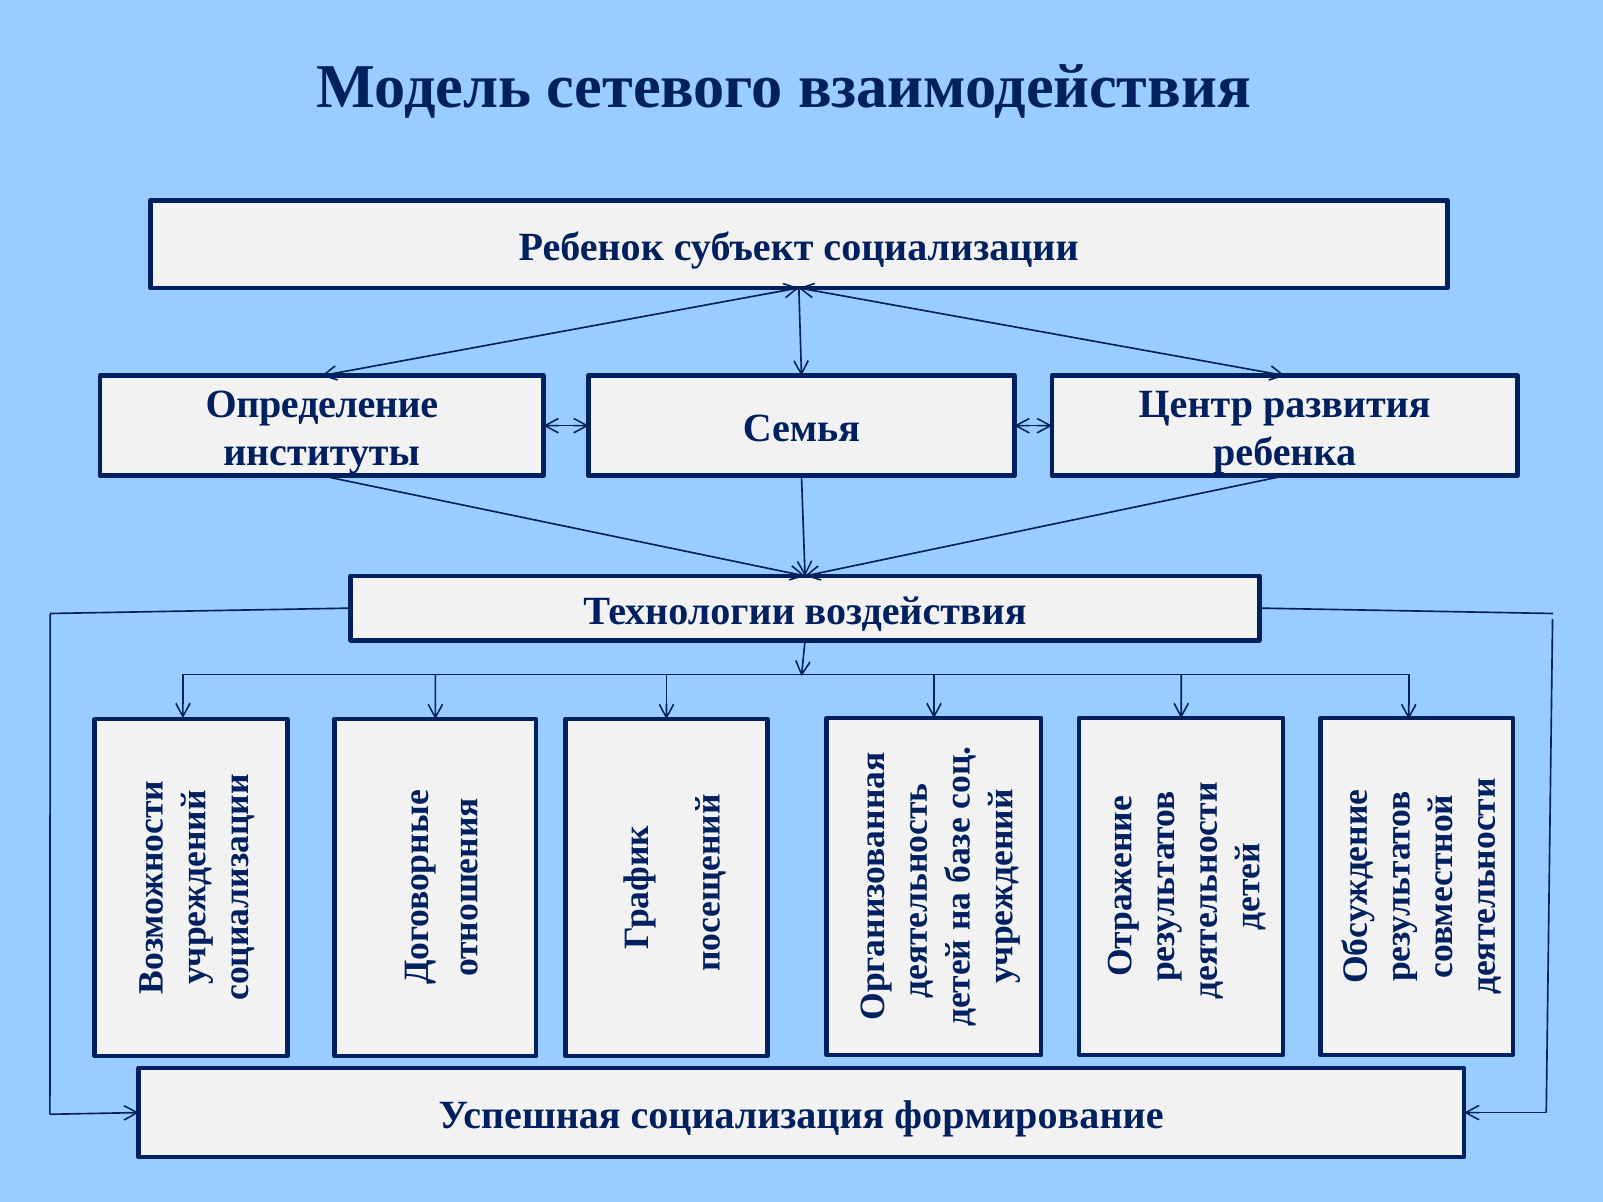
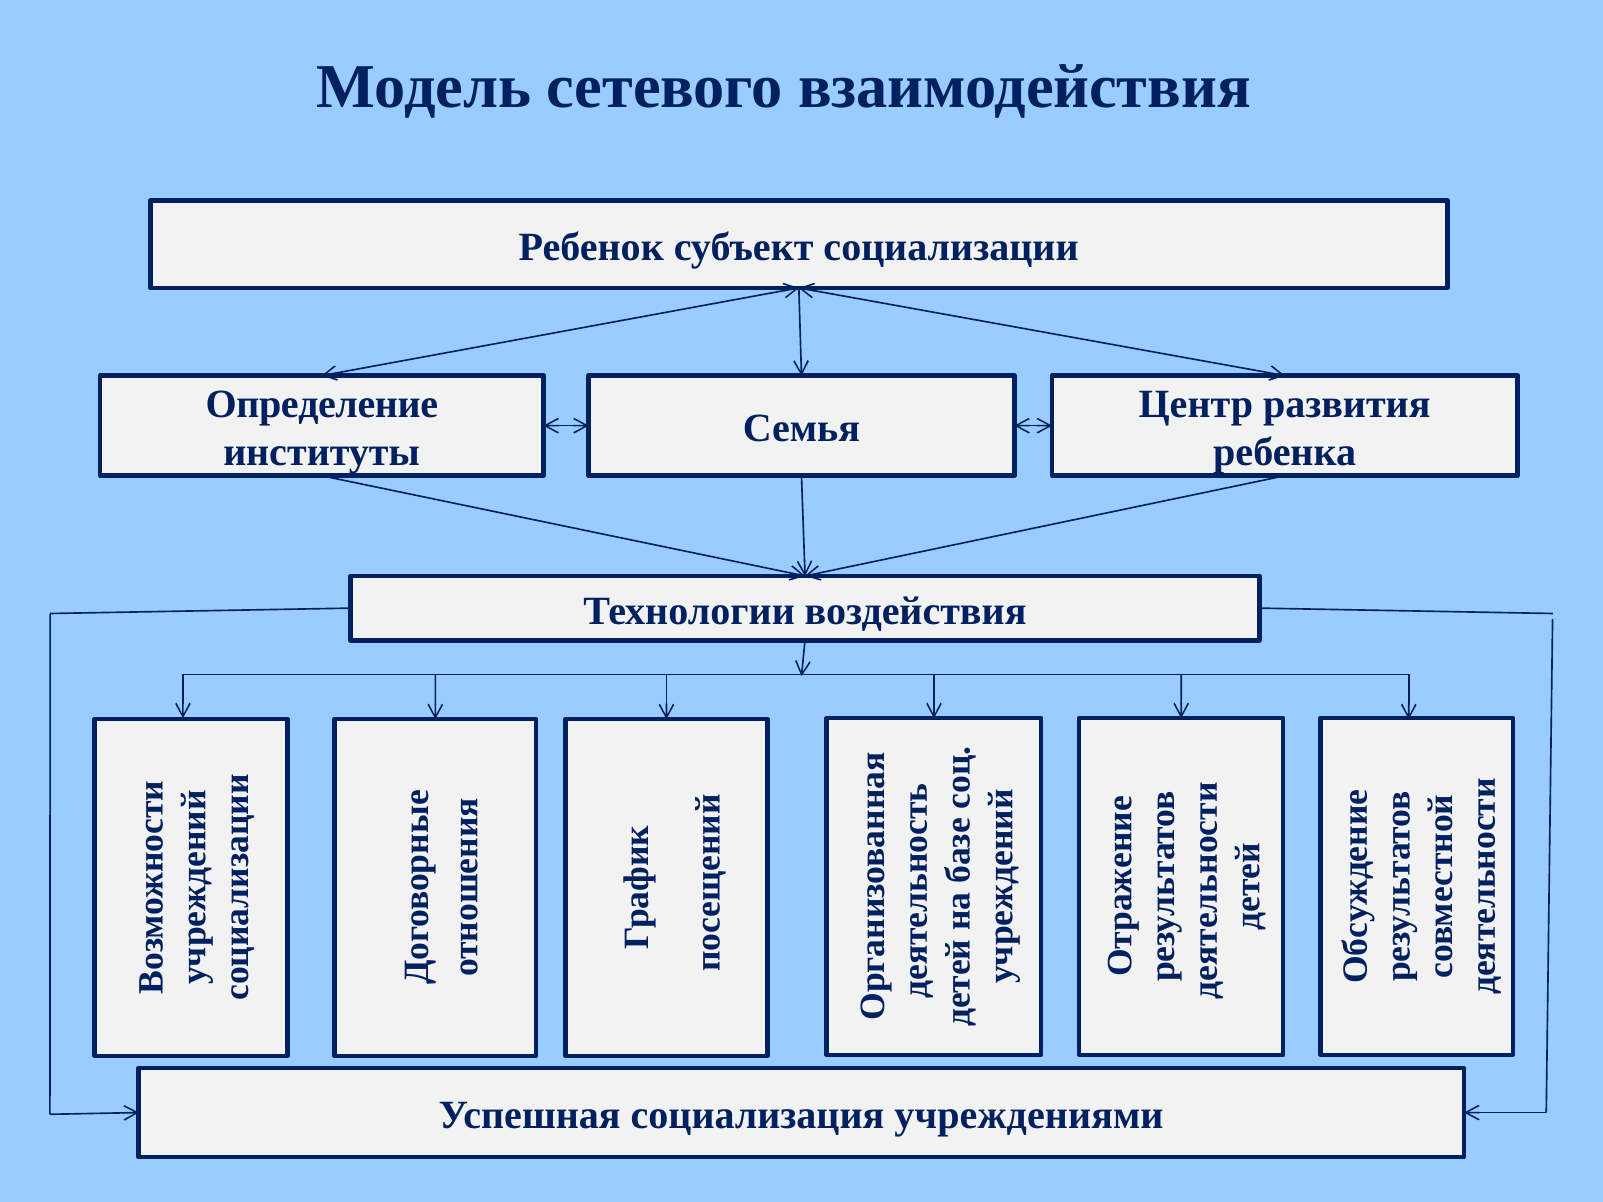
формирование: формирование -> учреждениями
